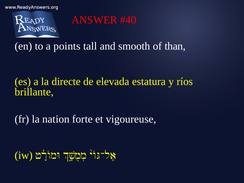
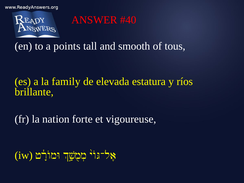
than: than -> tous
directe: directe -> family
